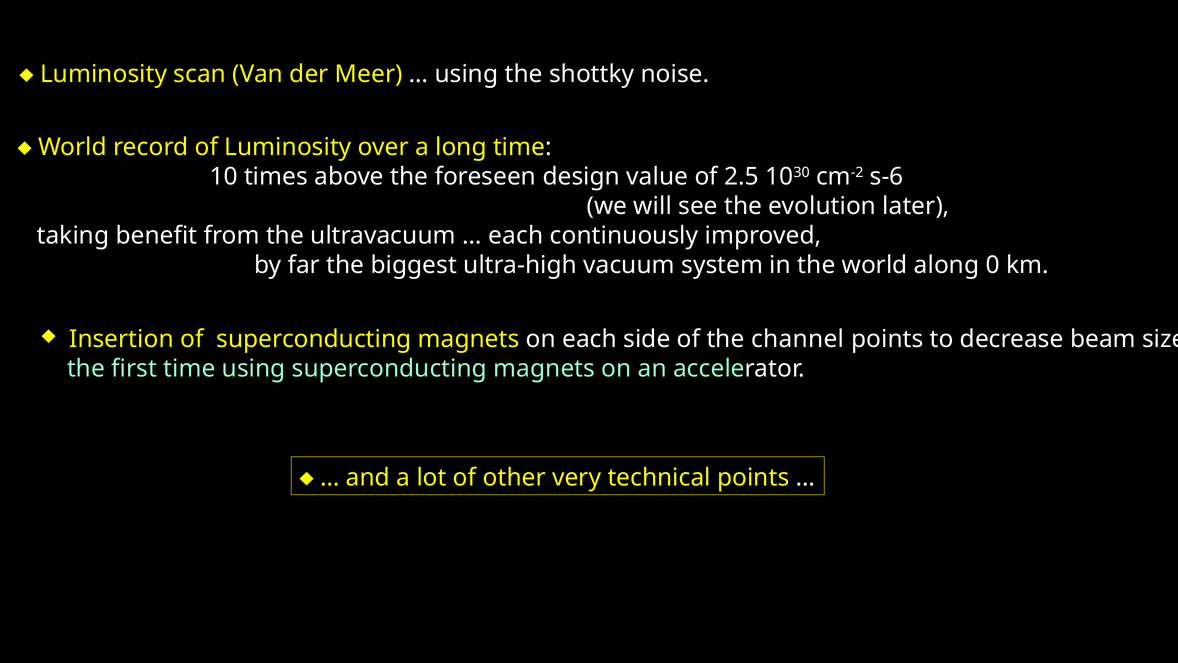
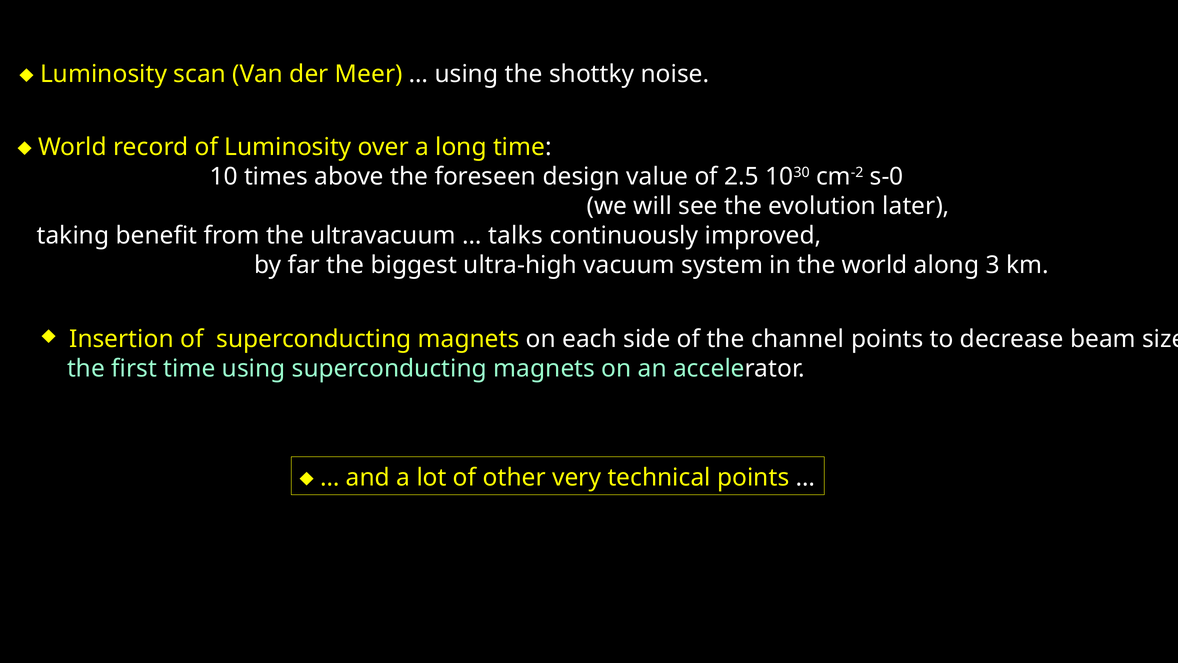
s-6: s-6 -> s-0
each at (516, 236): each -> talks
0: 0 -> 3
